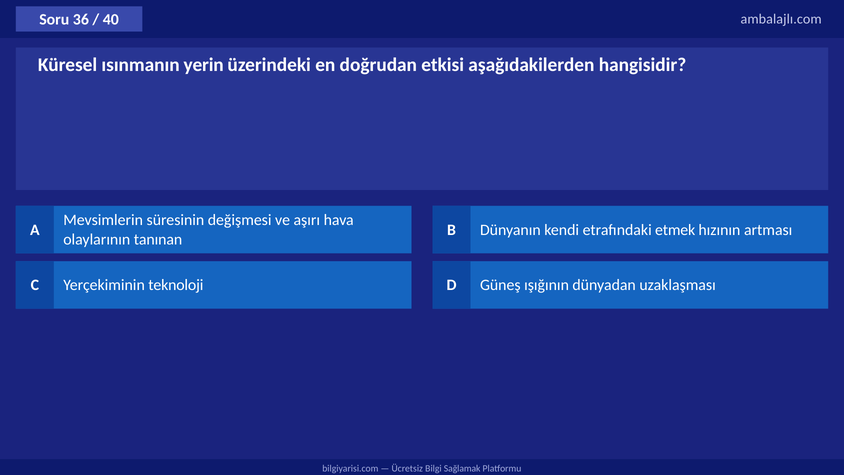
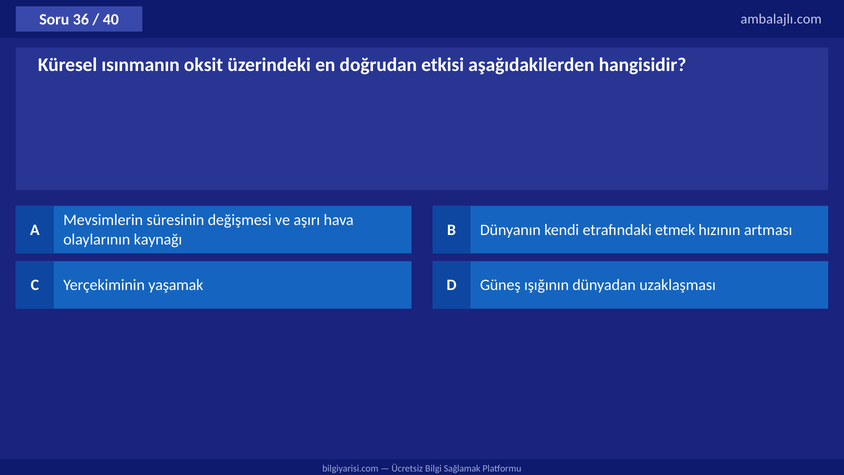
yerin: yerin -> oksit
tanınan: tanınan -> kaynağı
teknoloji: teknoloji -> yaşamak
